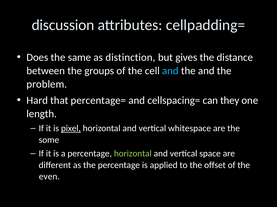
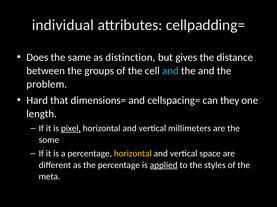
discussion: discussion -> individual
percentage=: percentage= -> dimensions=
whitespace: whitespace -> millimeters
horizontal at (133, 154) colour: light green -> yellow
applied underline: none -> present
offset: offset -> styles
even: even -> meta
